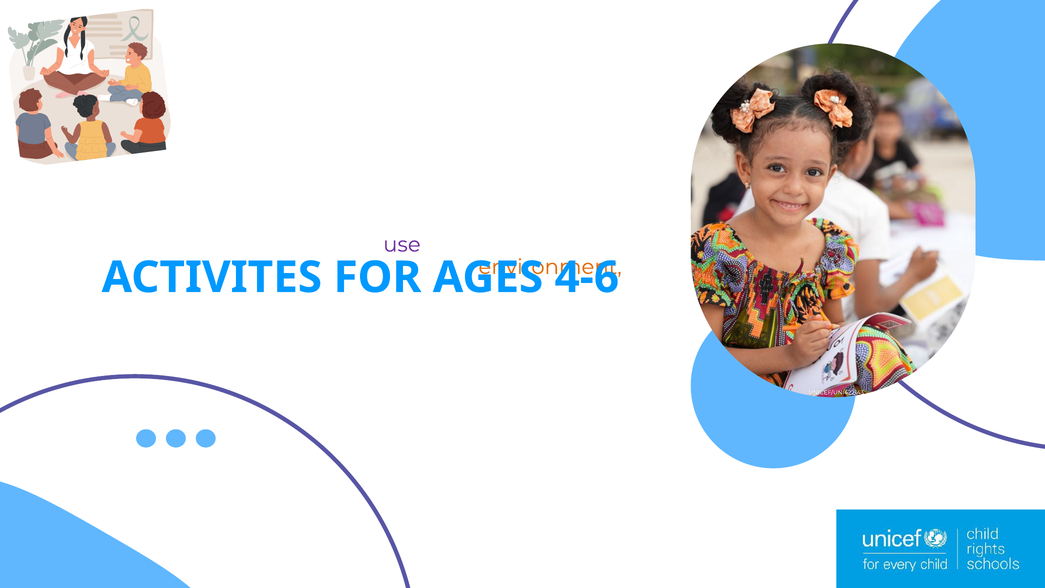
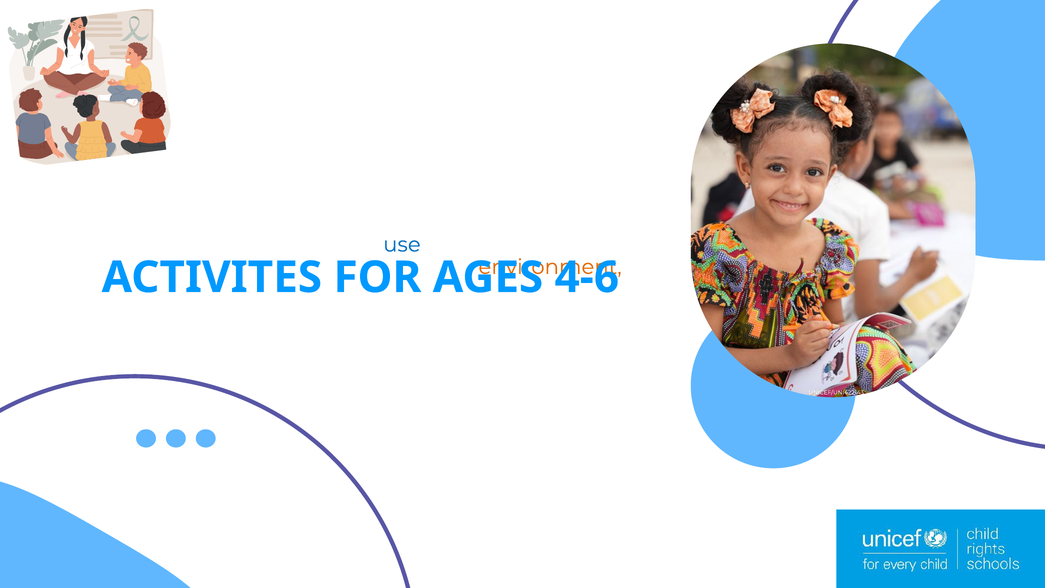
use at (402, 245) colour: purple -> blue
